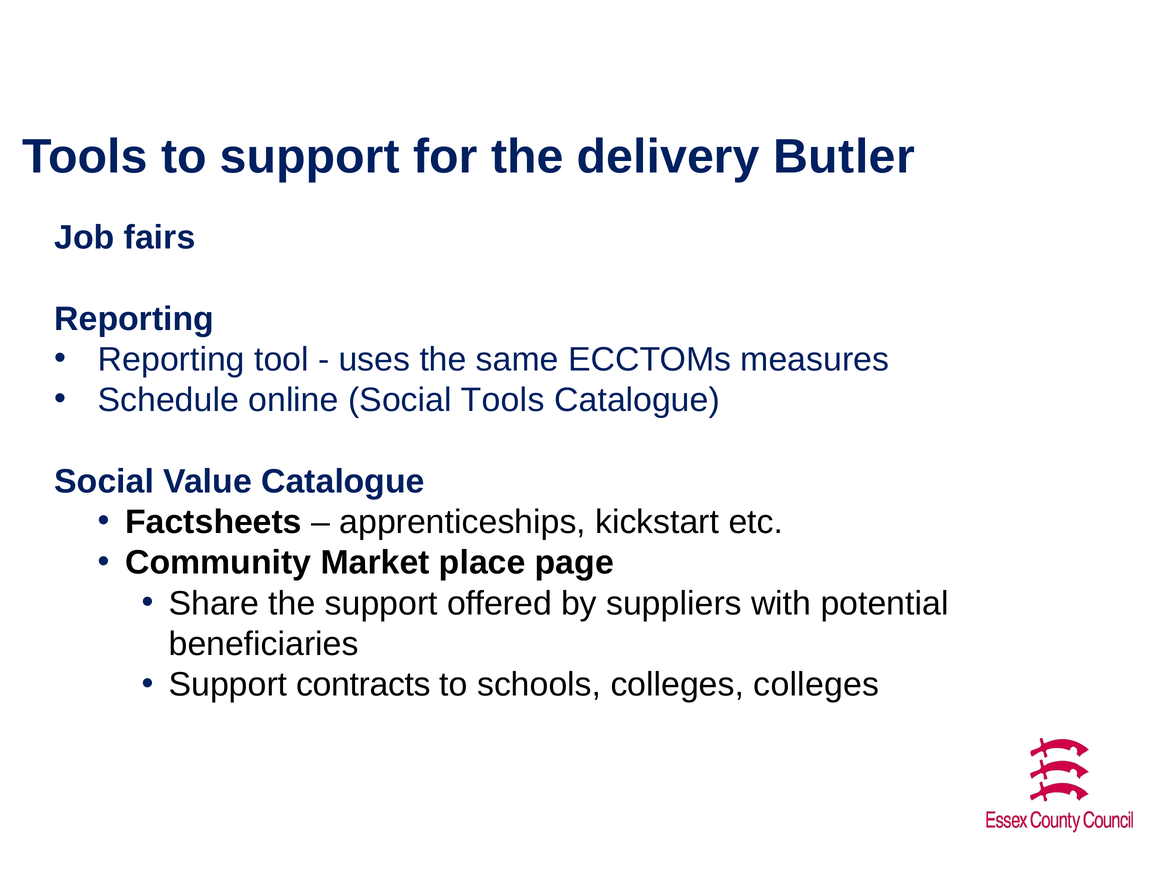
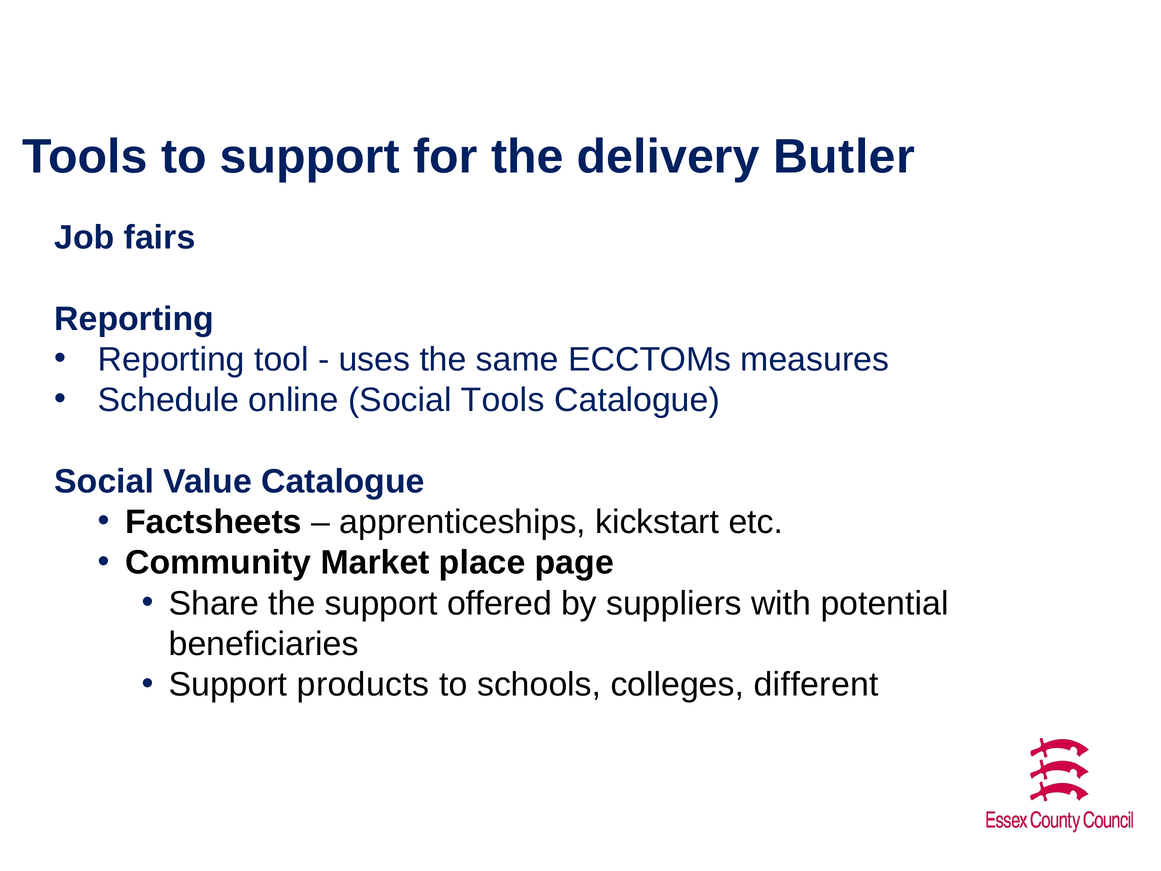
contracts: contracts -> products
colleges colleges: colleges -> different
